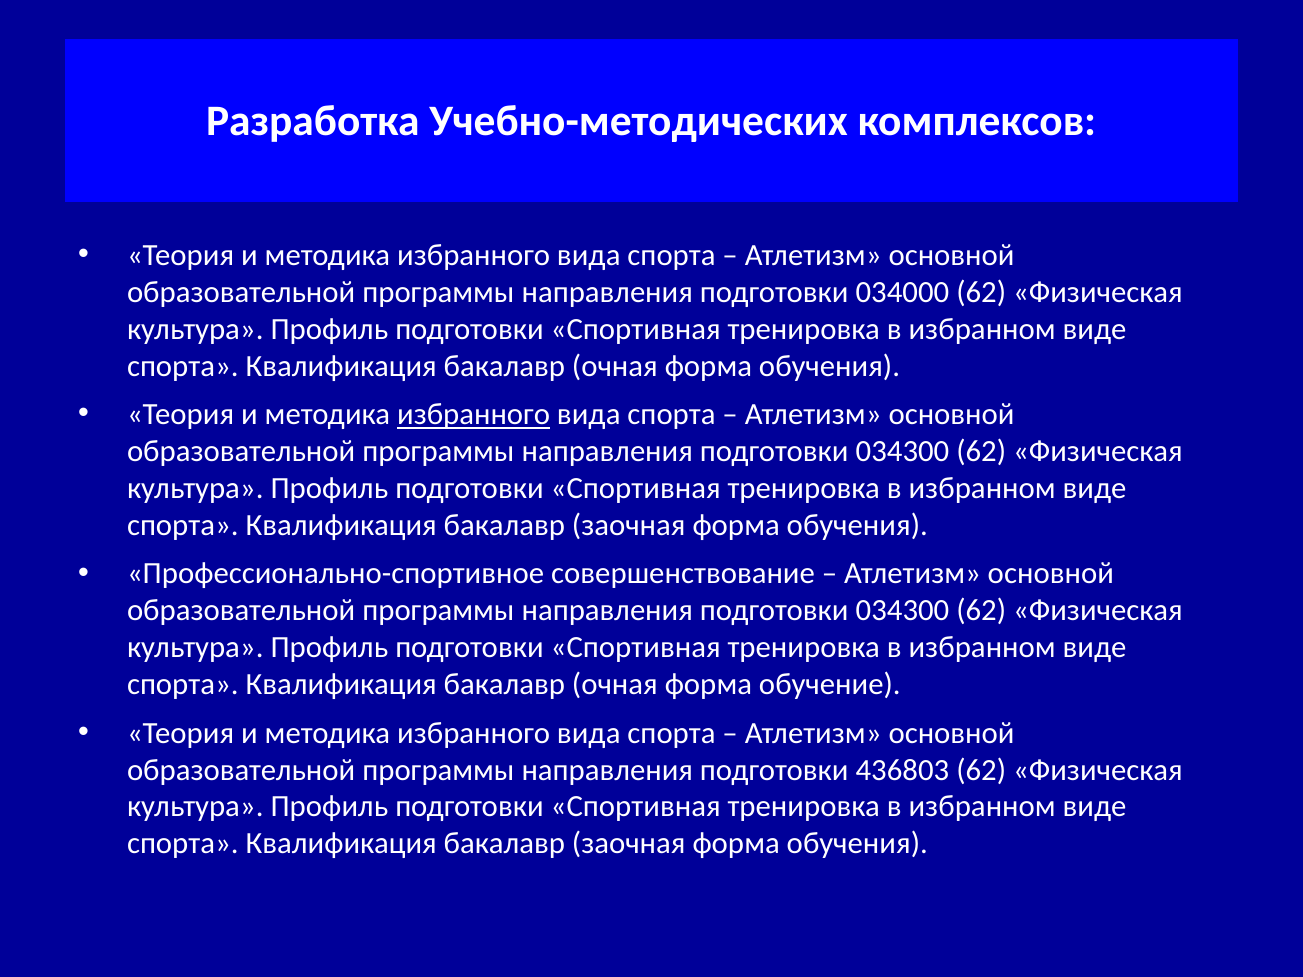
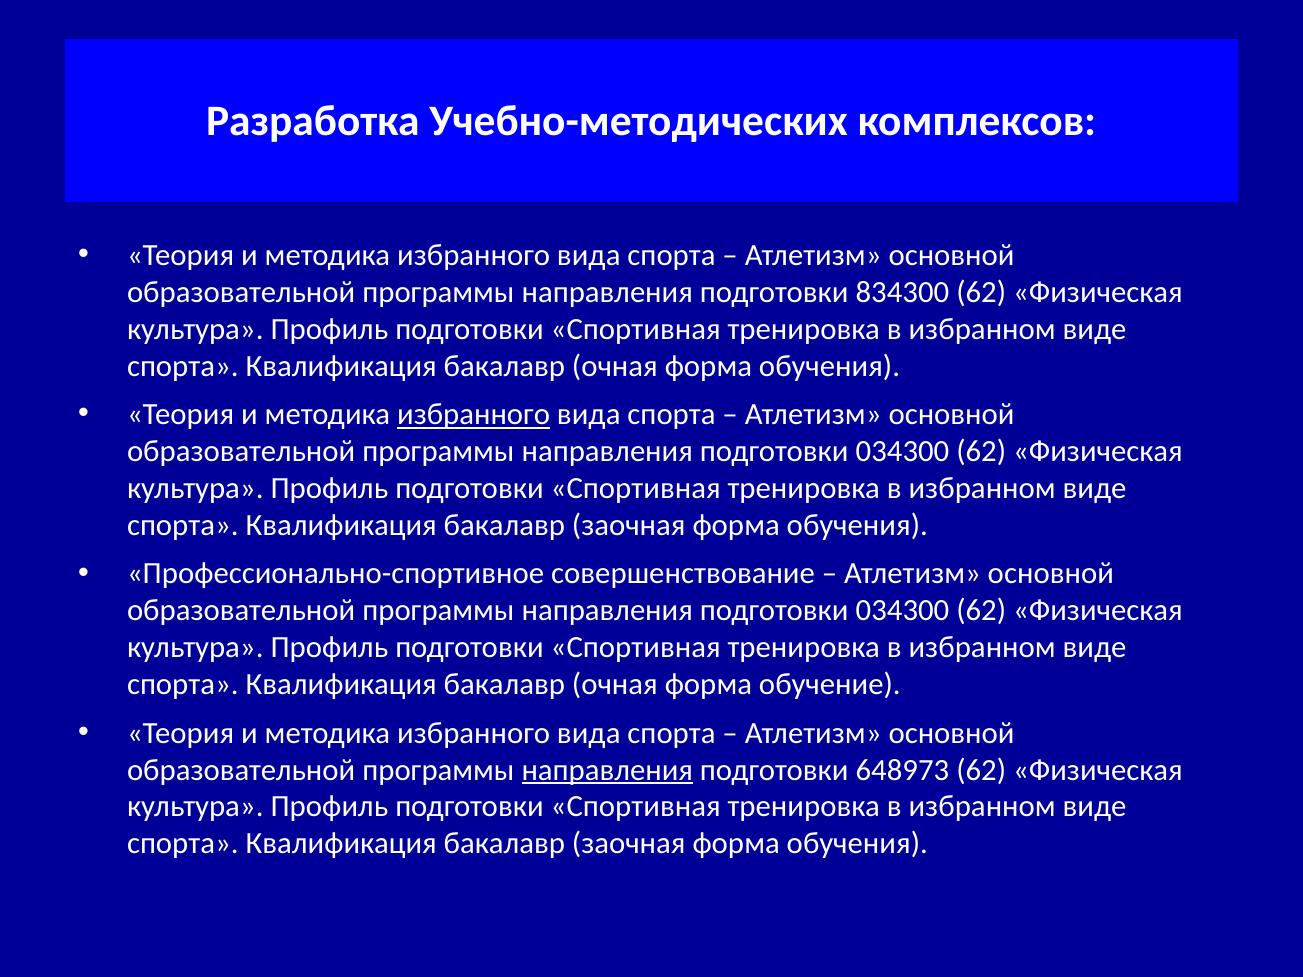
034000: 034000 -> 834300
направления at (607, 770) underline: none -> present
436803: 436803 -> 648973
